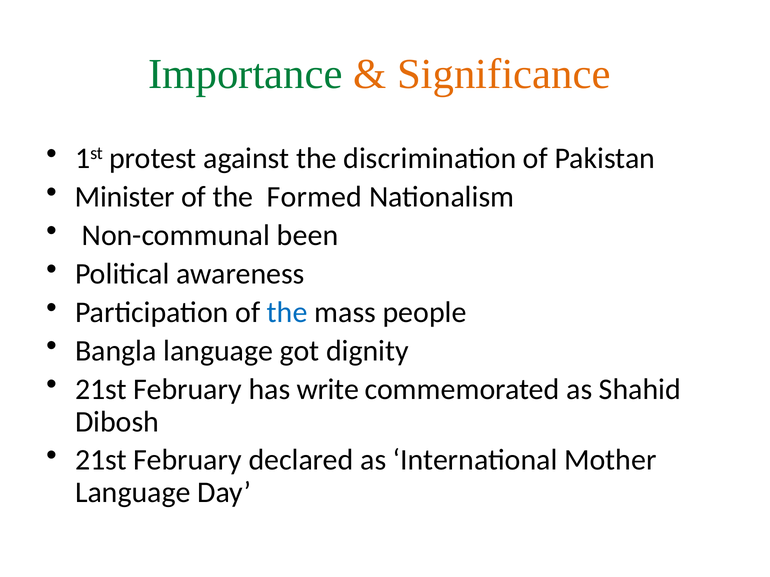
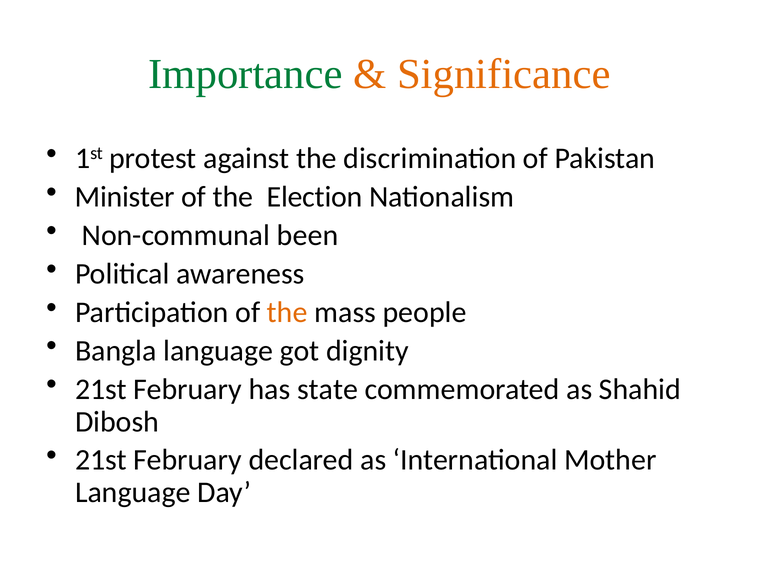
Formed: Formed -> Election
the at (287, 313) colour: blue -> orange
write: write -> state
